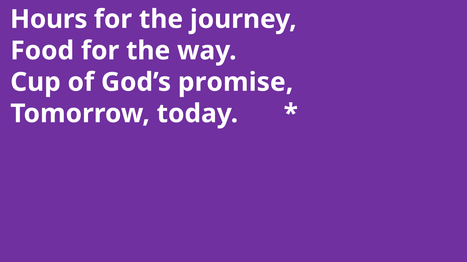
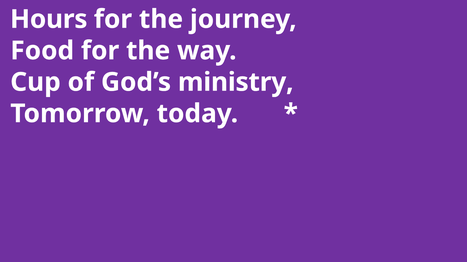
promise: promise -> ministry
